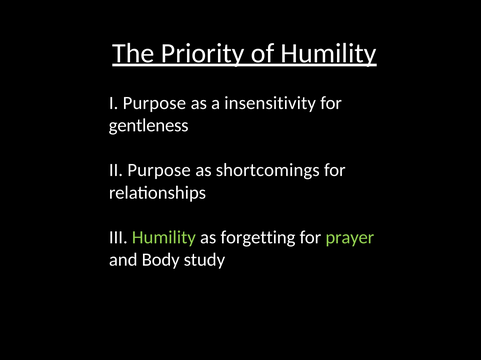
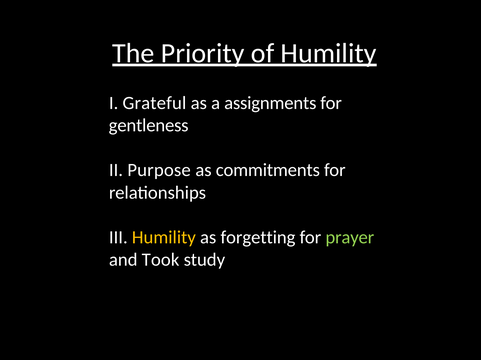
I Purpose: Purpose -> Grateful
insensitivity: insensitivity -> assignments
shortcomings: shortcomings -> commitments
Humility at (164, 238) colour: light green -> yellow
Body: Body -> Took
